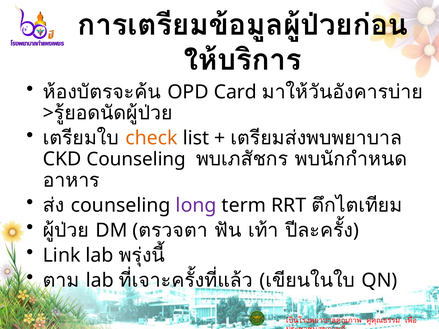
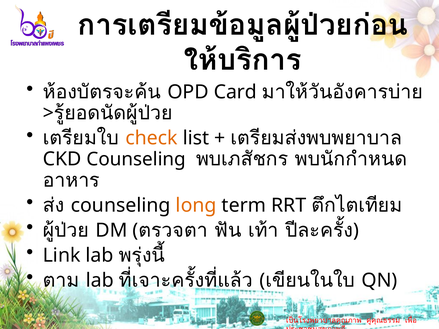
long colour: purple -> orange
